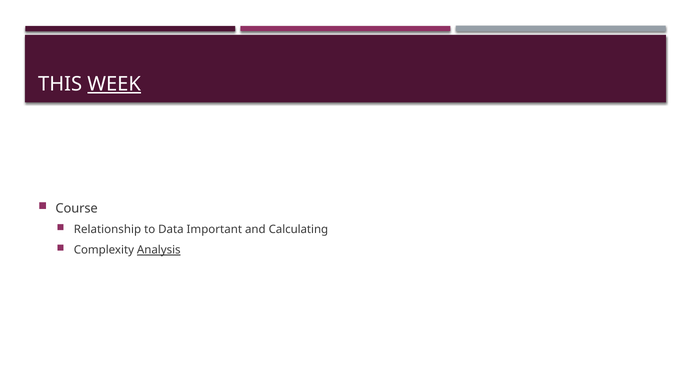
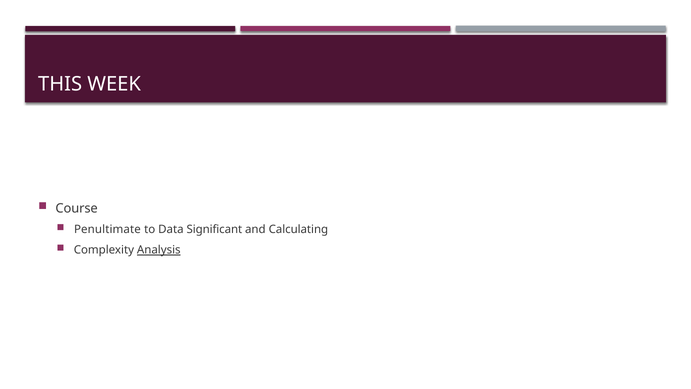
WEEK underline: present -> none
Relationship: Relationship -> Penultimate
Important: Important -> Significant
